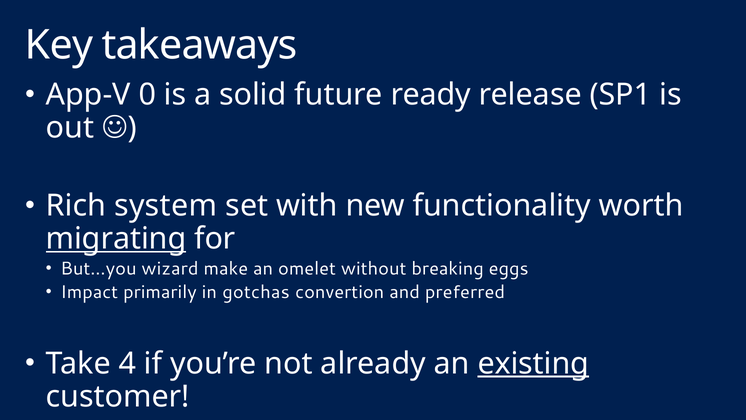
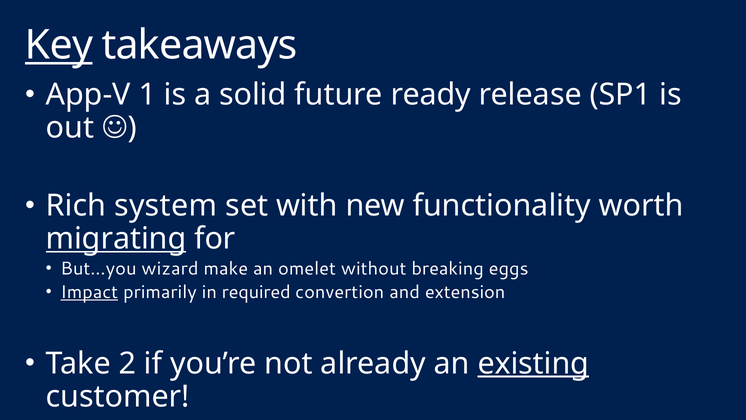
Key underline: none -> present
0: 0 -> 1
Impact underline: none -> present
gotchas: gotchas -> required
preferred: preferred -> extension
4: 4 -> 2
